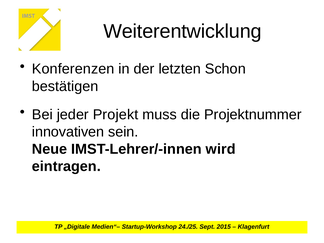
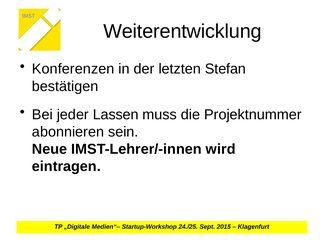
Schon: Schon -> Stefan
Projekt: Projekt -> Lassen
innovativen: innovativen -> abonnieren
